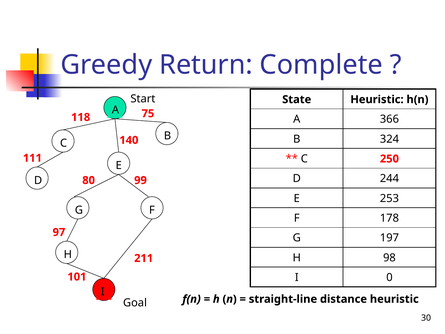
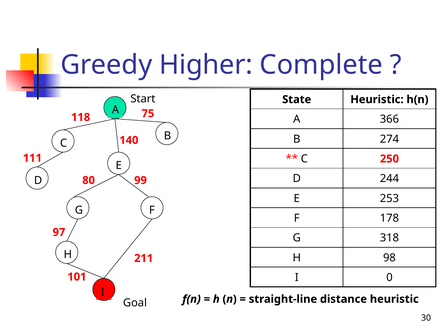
Return: Return -> Higher
324: 324 -> 274
197: 197 -> 318
